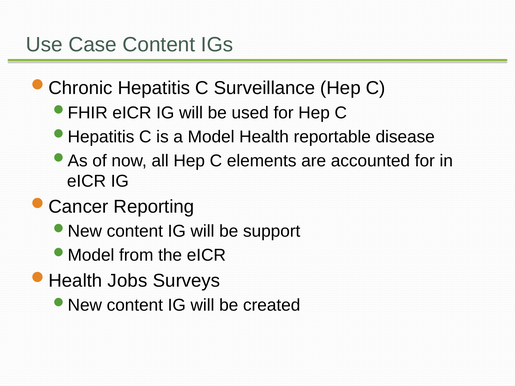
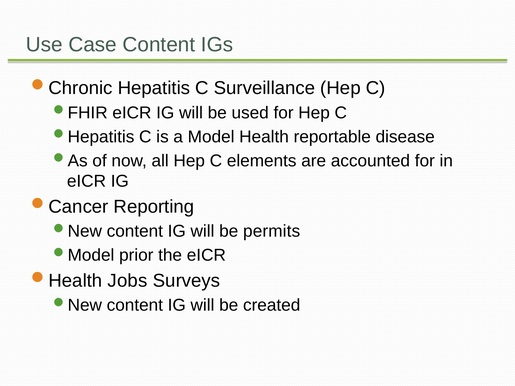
support: support -> permits
from: from -> prior
